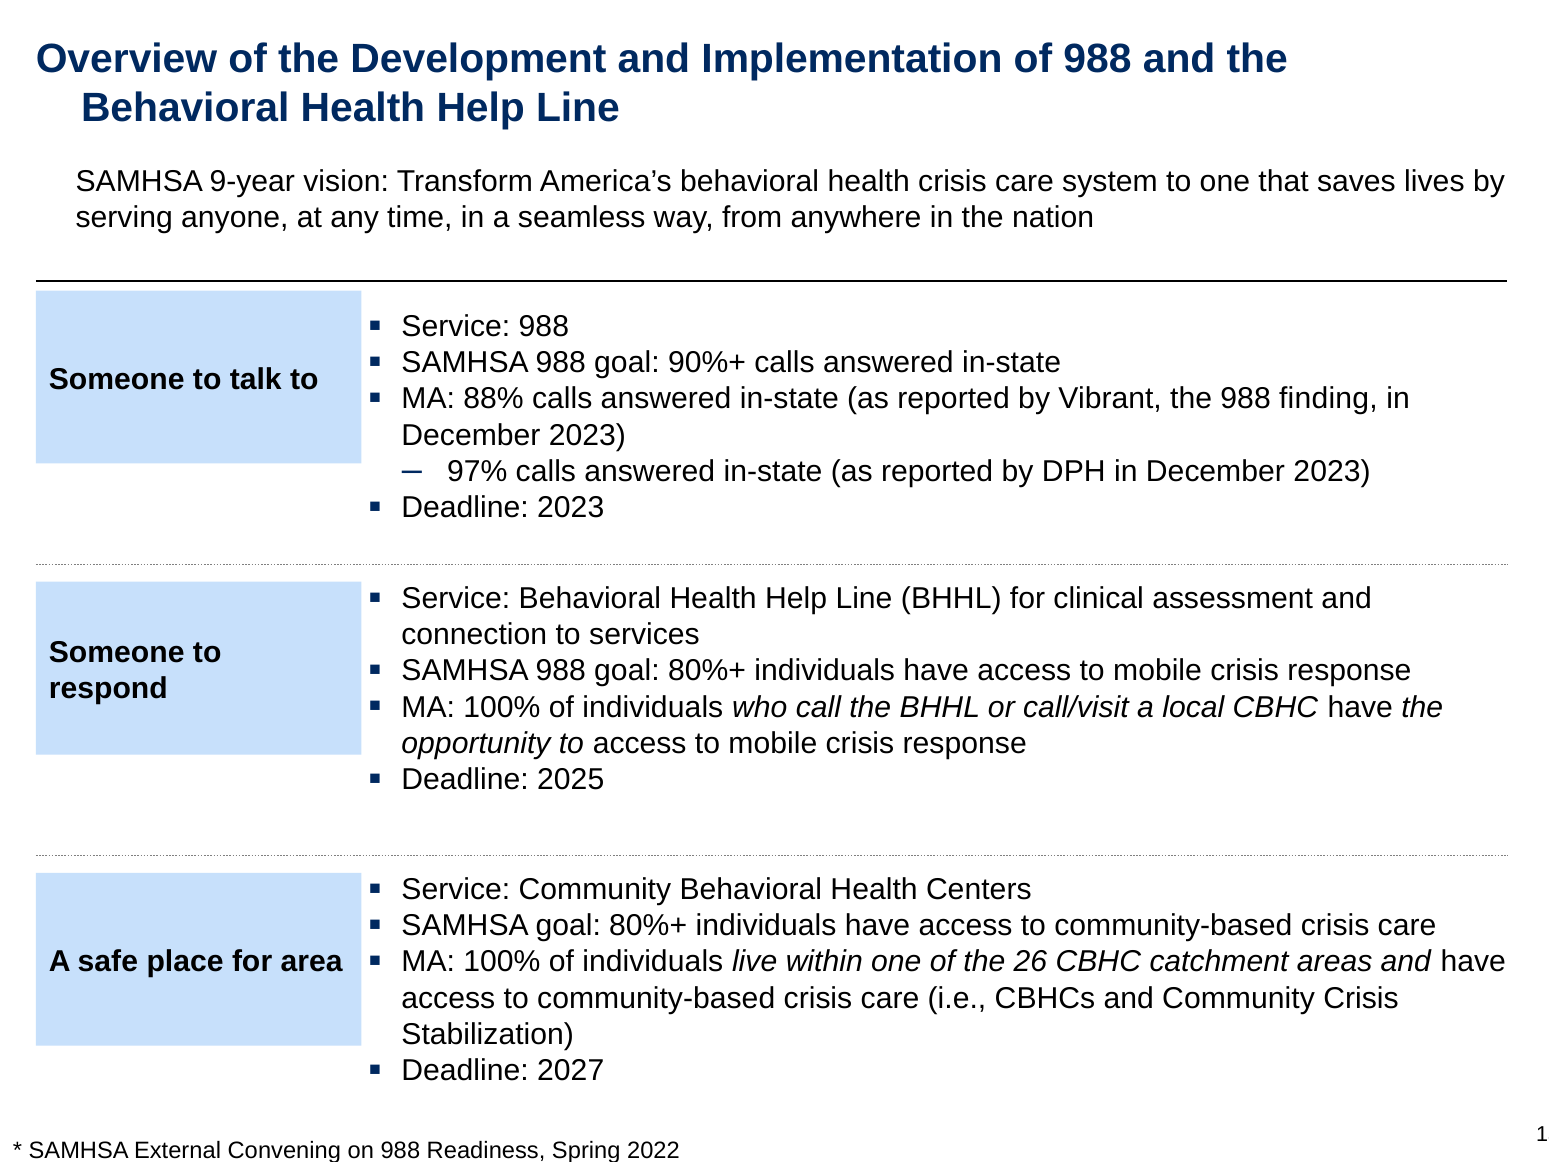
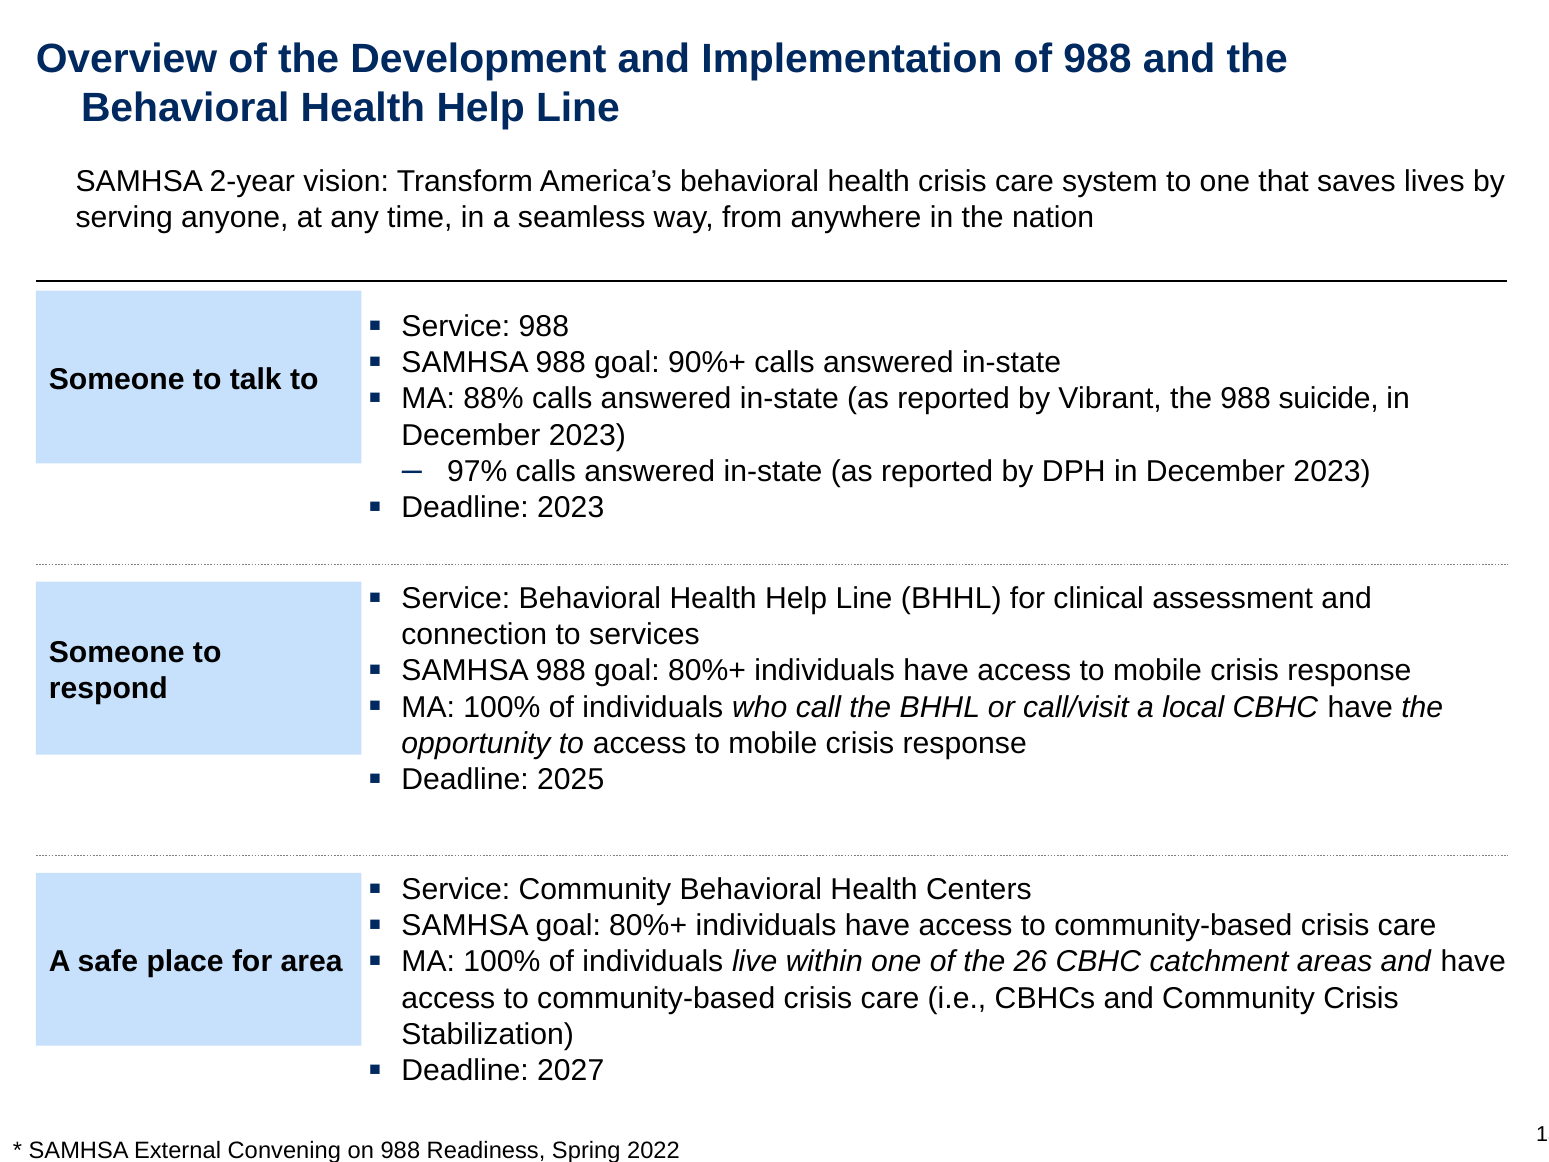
9-year: 9-year -> 2-year
finding: finding -> suicide
